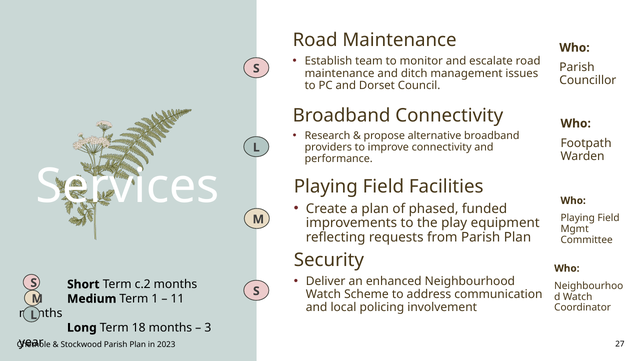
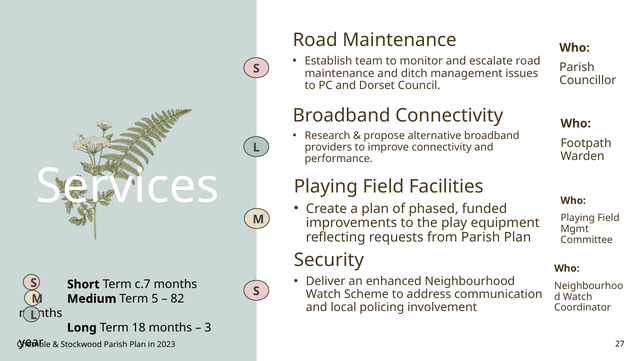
c.2: c.2 -> c.7
1: 1 -> 5
11: 11 -> 82
